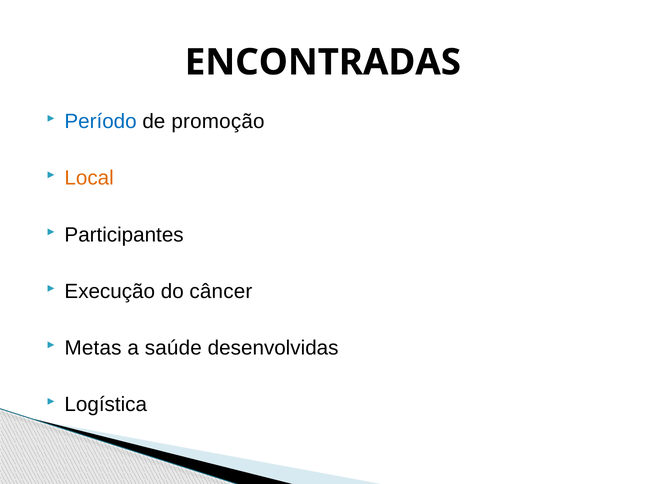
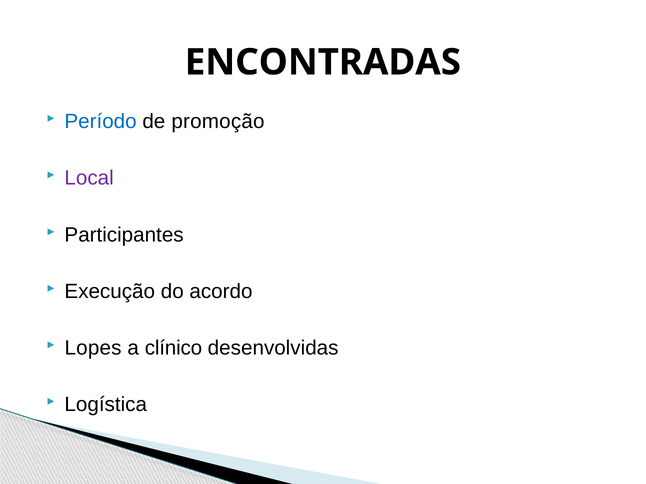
Local colour: orange -> purple
câncer: câncer -> acordo
Metas: Metas -> Lopes
saúde: saúde -> clínico
